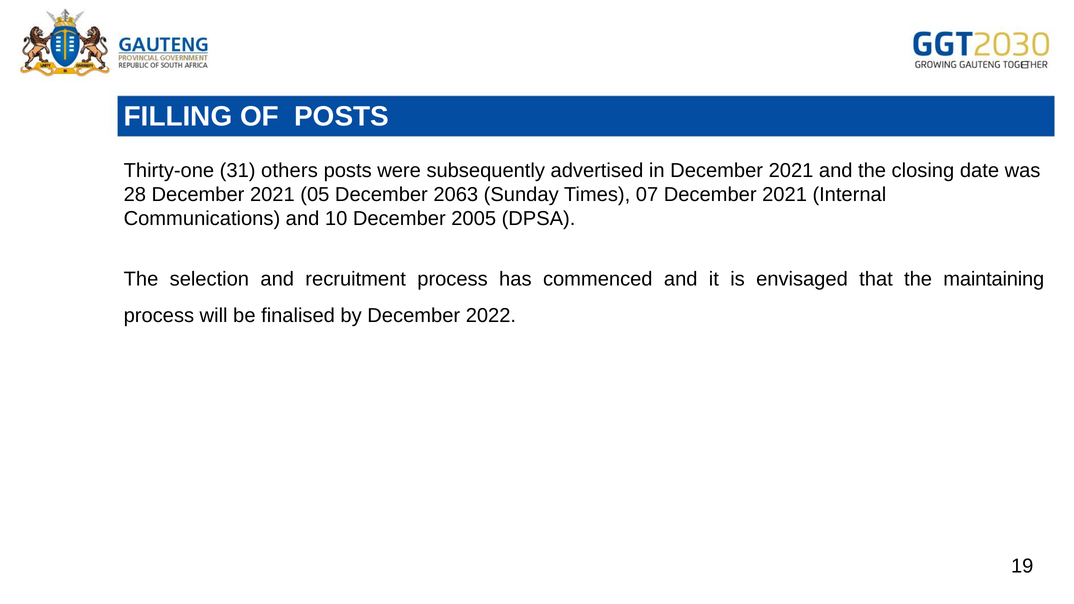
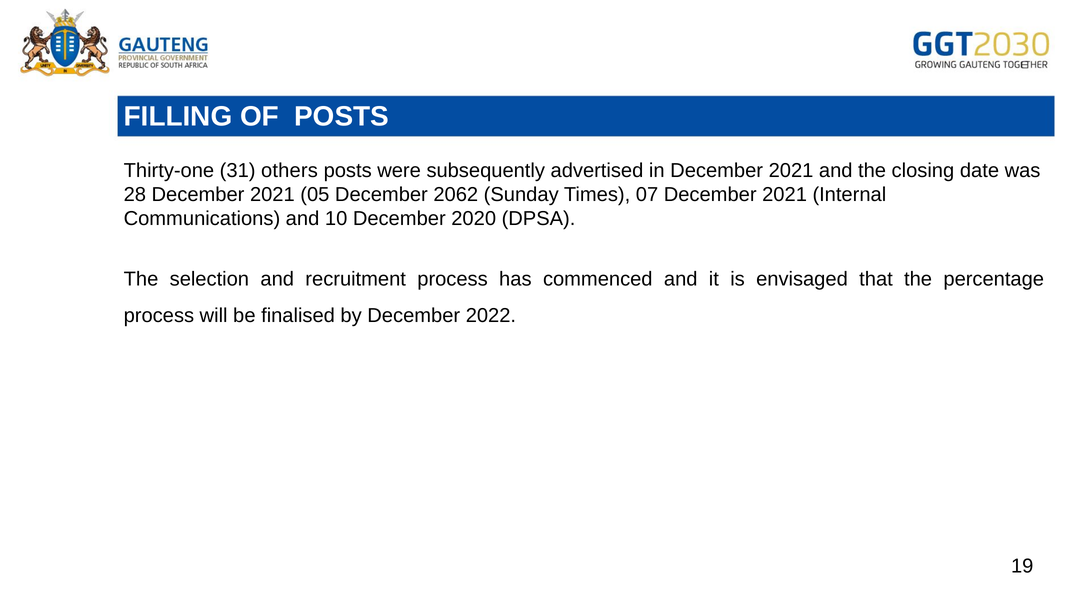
2063: 2063 -> 2062
2005: 2005 -> 2020
maintaining: maintaining -> percentage
